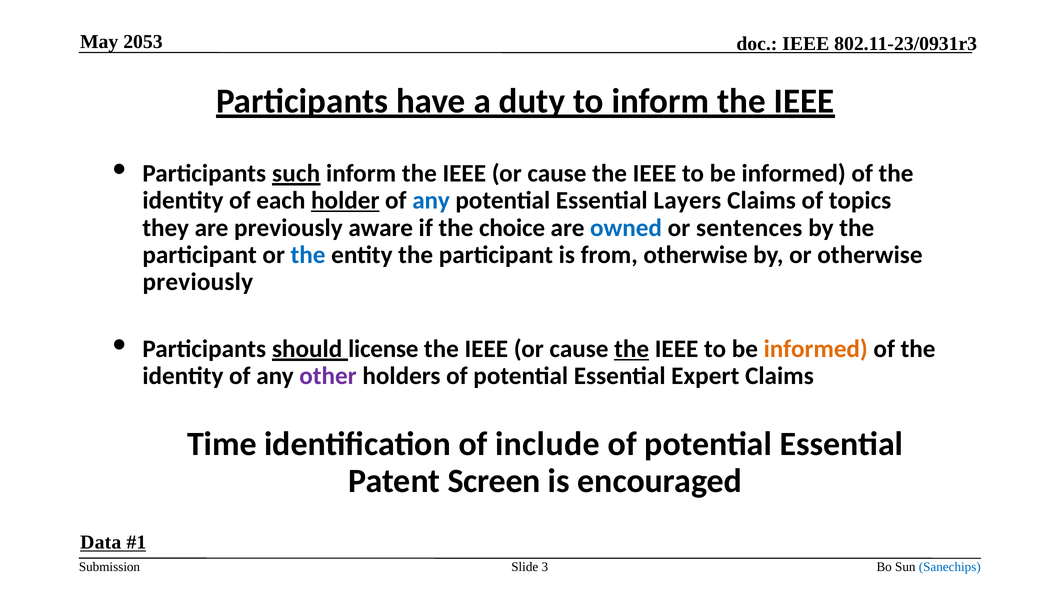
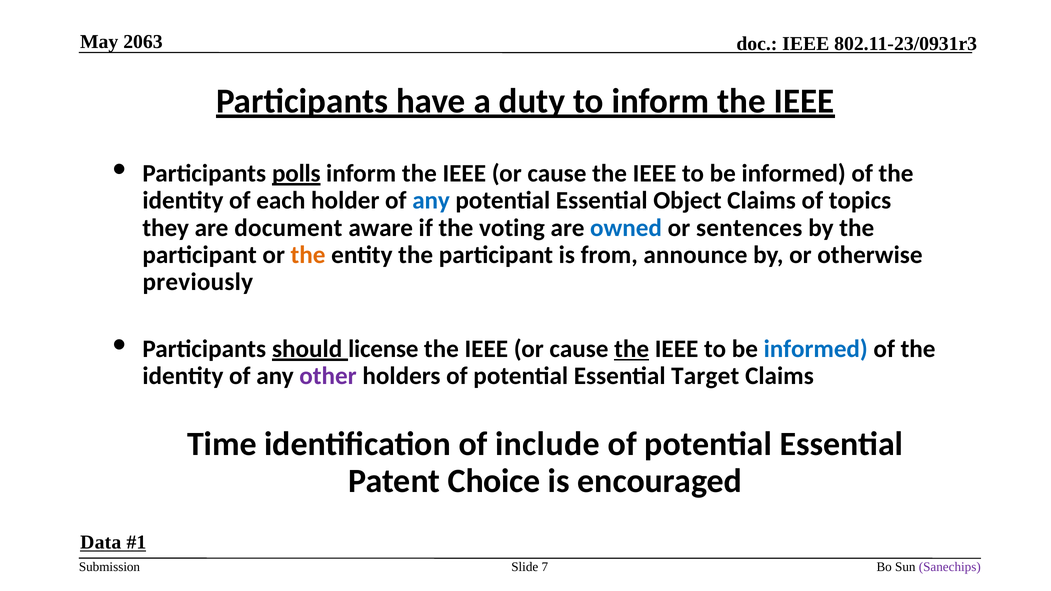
2053: 2053 -> 2063
such: such -> polls
holder underline: present -> none
Layers: Layers -> Object
are previously: previously -> document
choice: choice -> voting
the at (308, 255) colour: blue -> orange
from otherwise: otherwise -> announce
informed at (816, 349) colour: orange -> blue
Expert: Expert -> Target
Screen: Screen -> Choice
3: 3 -> 7
Sanechips colour: blue -> purple
